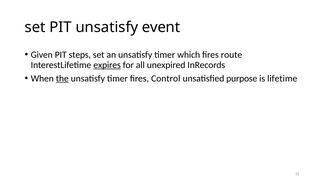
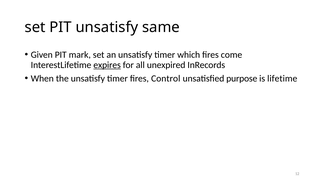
event: event -> same
steps: steps -> mark
route: route -> come
the underline: present -> none
